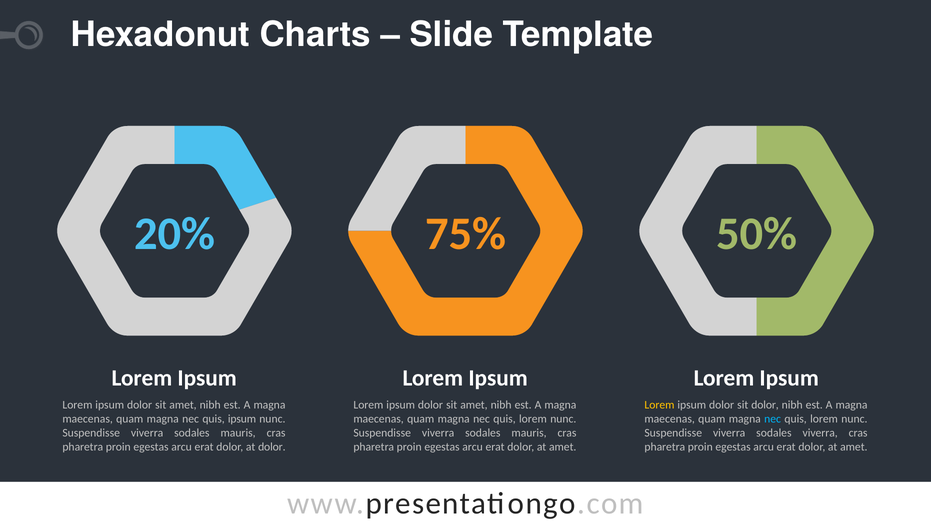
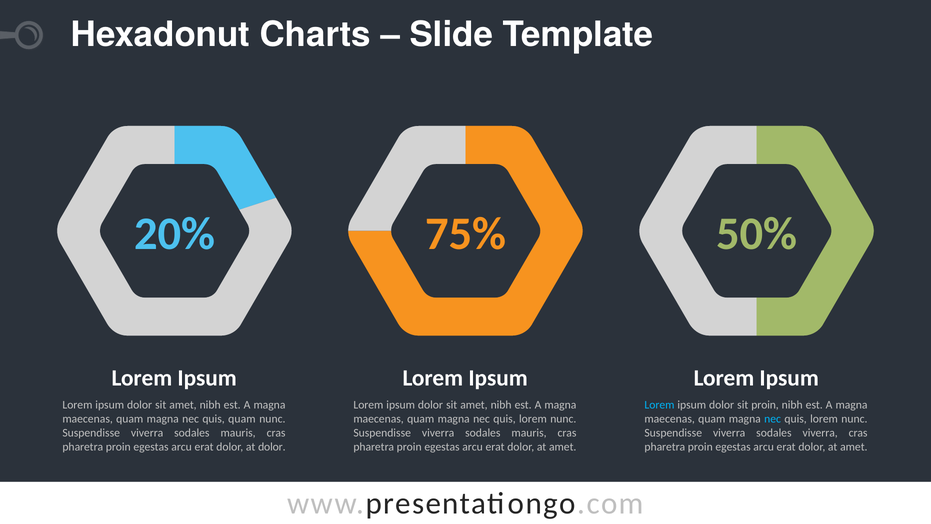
Lorem at (659, 405) colour: yellow -> light blue
sit dolor: dolor -> proin
quis ipsum: ipsum -> quam
